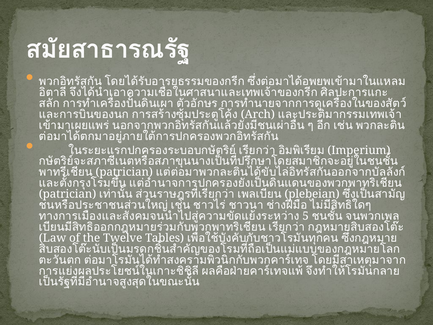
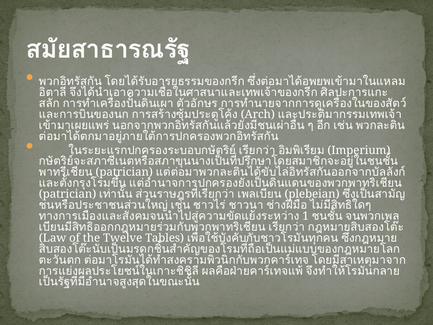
5: 5 -> 1
